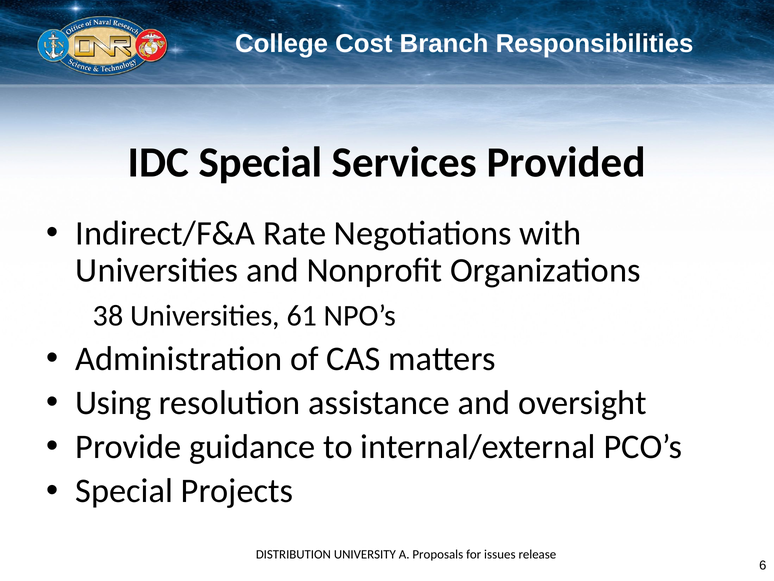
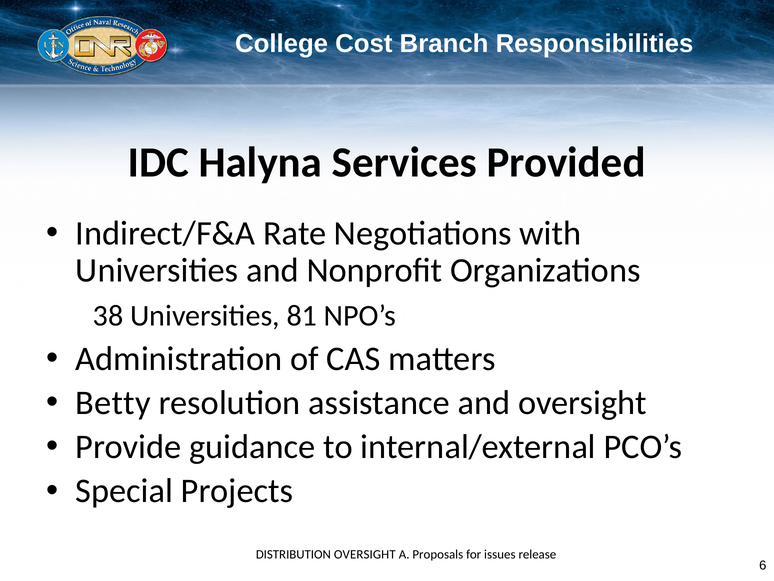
IDC Special: Special -> Halyna
61: 61 -> 81
Using: Using -> Betty
DISTRIBUTION UNIVERSITY: UNIVERSITY -> OVERSIGHT
